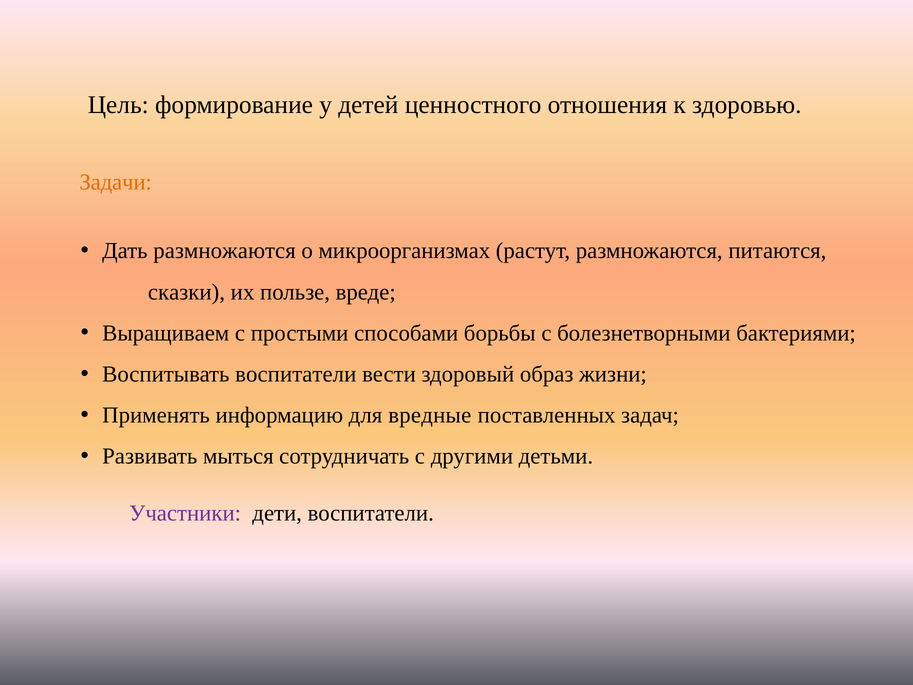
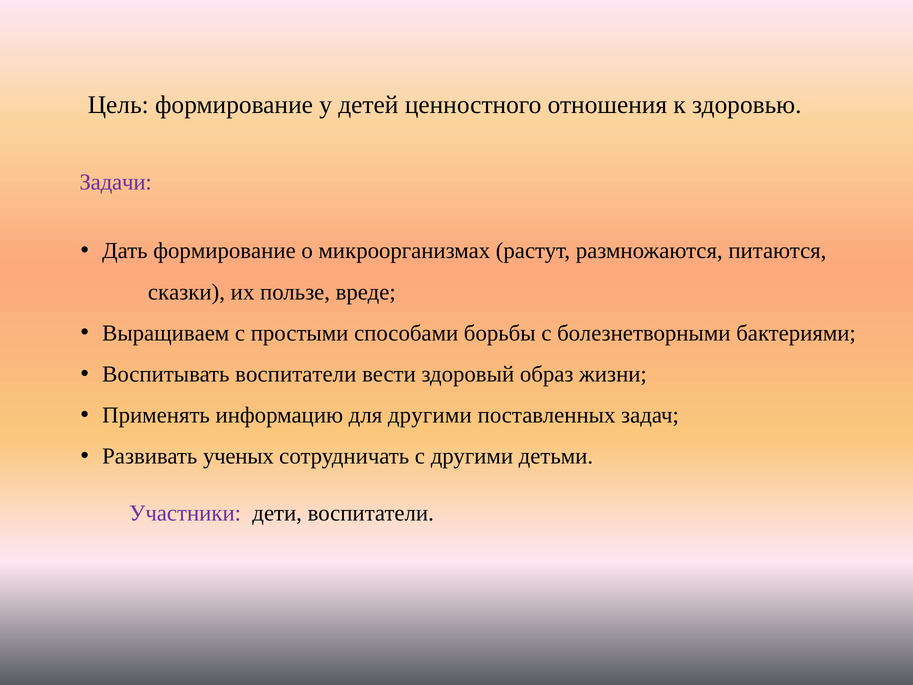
Задачи colour: orange -> purple
Дать размножаются: размножаются -> формирование
для вредные: вредные -> другими
мыться: мыться -> ученых
